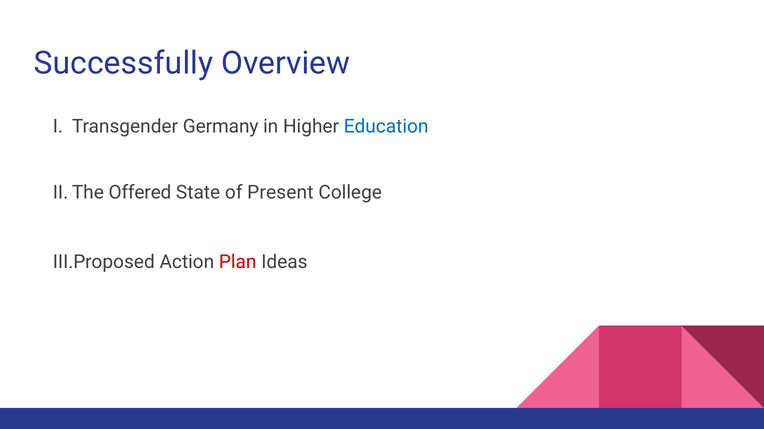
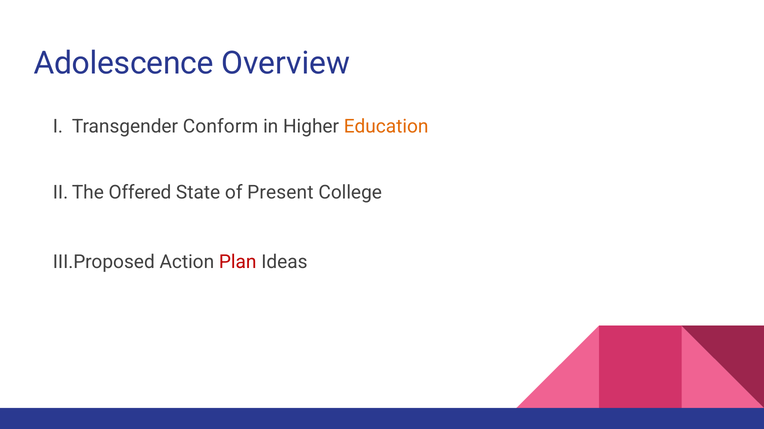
Successfully: Successfully -> Adolescence
Germany: Germany -> Conform
Education colour: blue -> orange
